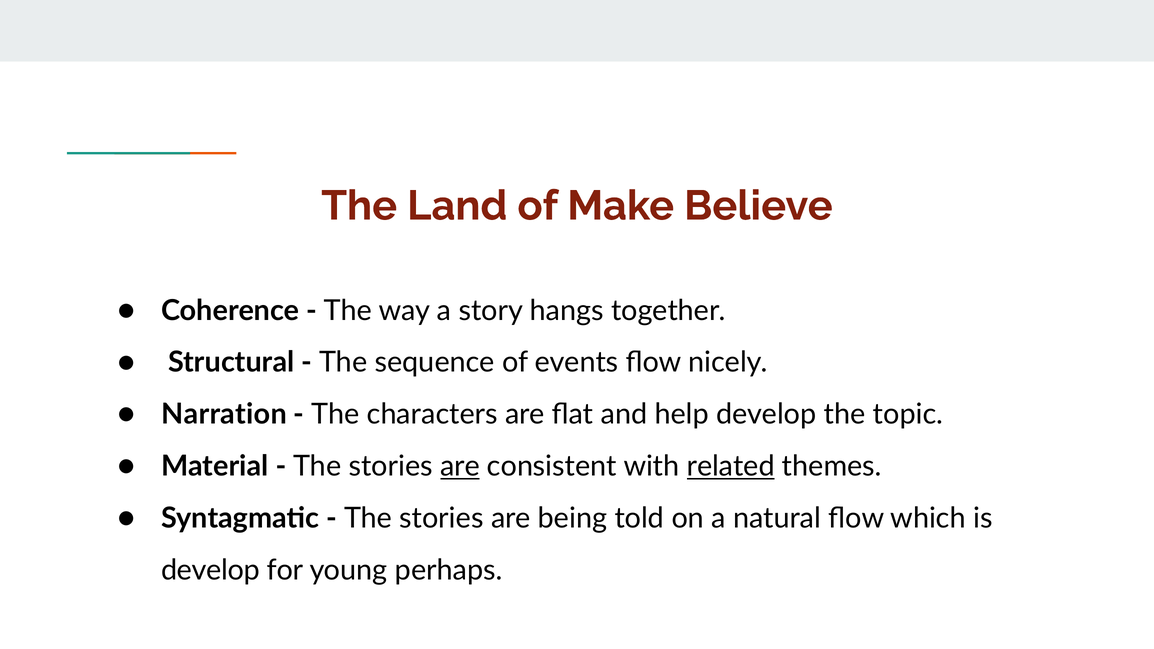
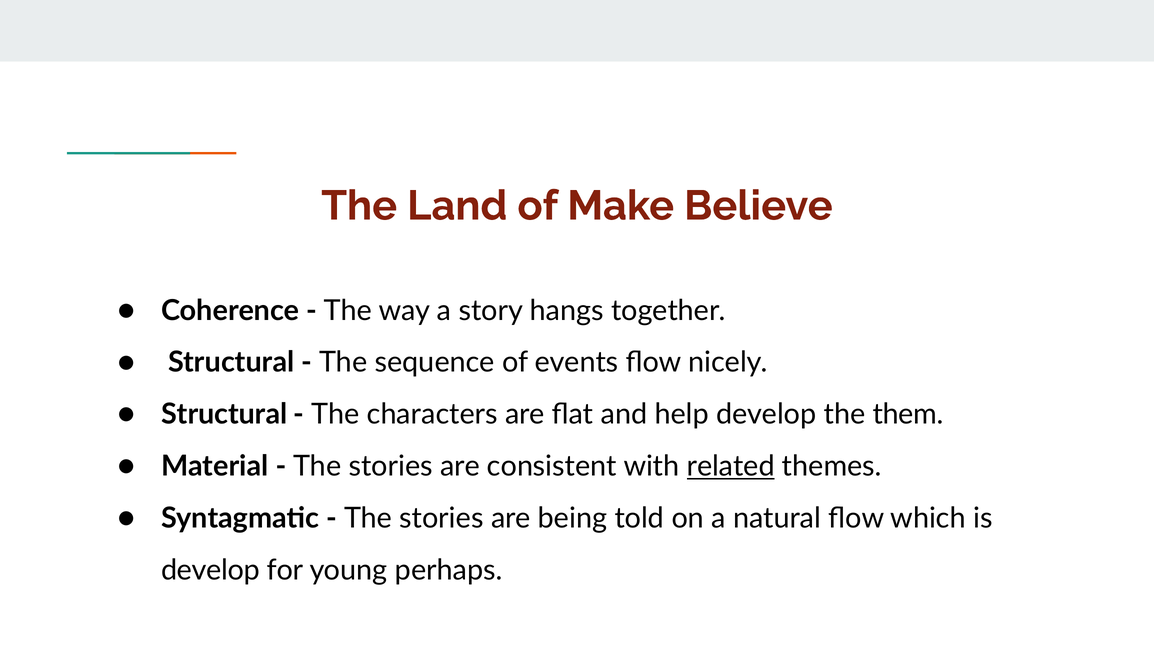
Narration at (224, 414): Narration -> Structural
topic: topic -> them
are at (460, 466) underline: present -> none
